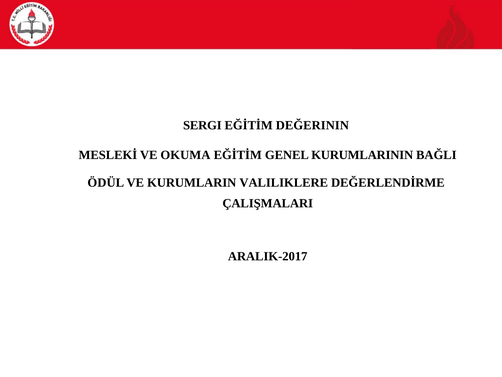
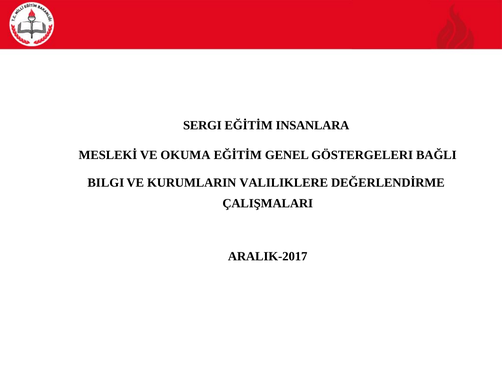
DEĞERININ: DEĞERININ -> INSANLARA
KURUMLARININ: KURUMLARININ -> GÖSTERGELERI
ÖDÜL: ÖDÜL -> BILGI
